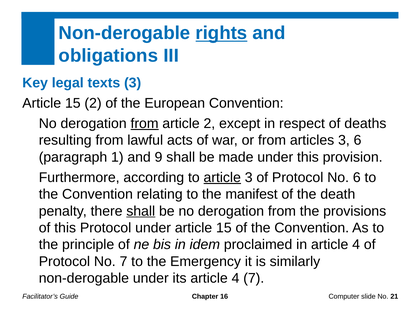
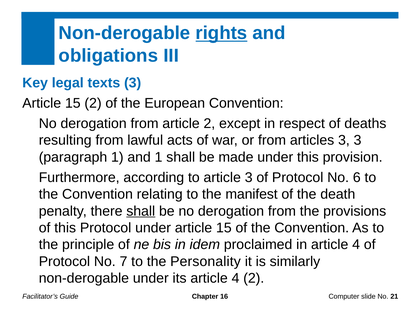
from at (145, 124) underline: present -> none
3 6: 6 -> 3
and 9: 9 -> 1
article at (222, 177) underline: present -> none
Emergency: Emergency -> Personality
4 7: 7 -> 2
